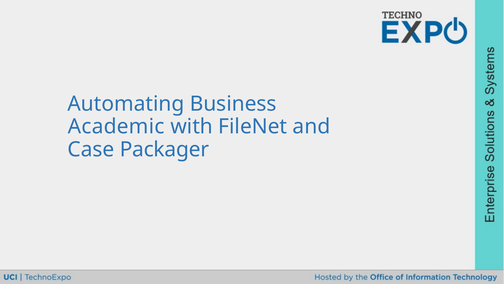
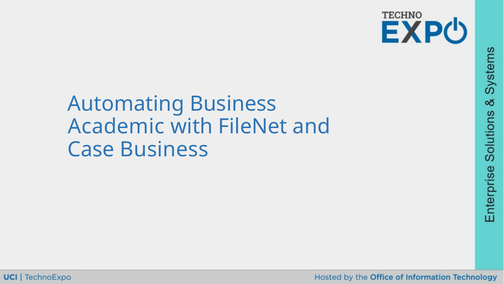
Case Packager: Packager -> Business
